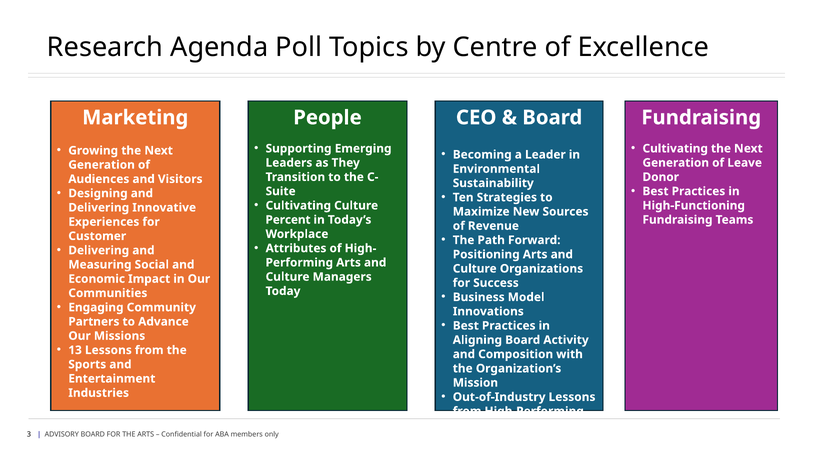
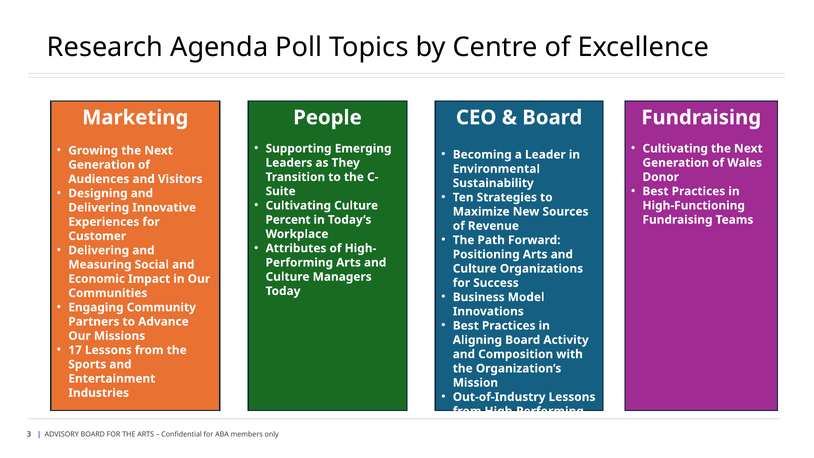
Leave: Leave -> Wales
13: 13 -> 17
